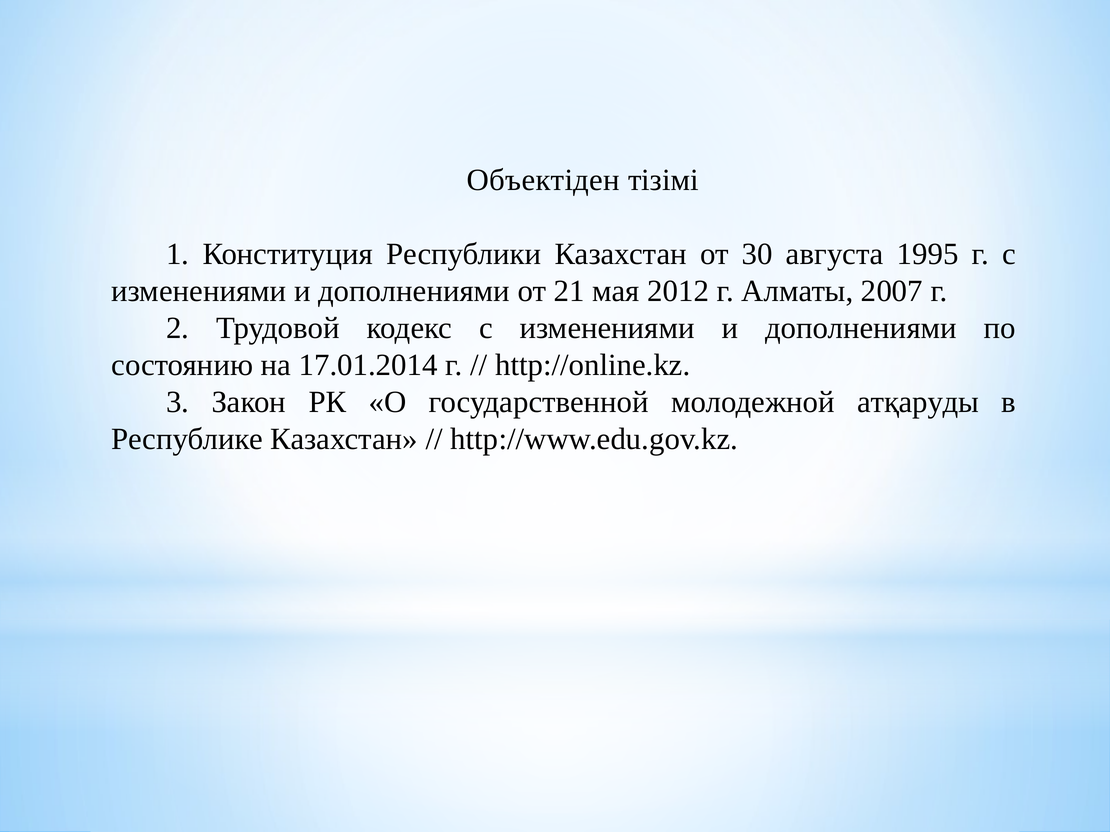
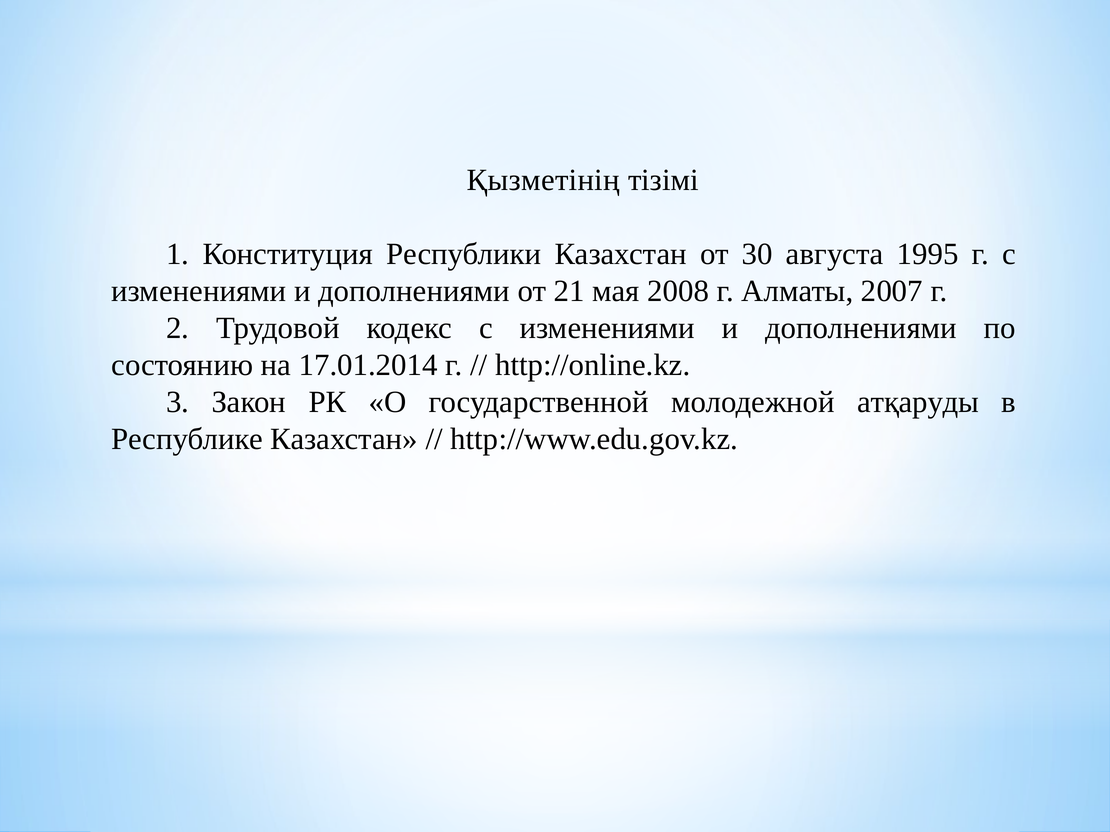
Объектіден: Объектіден -> Қызметінің
2012: 2012 -> 2008
